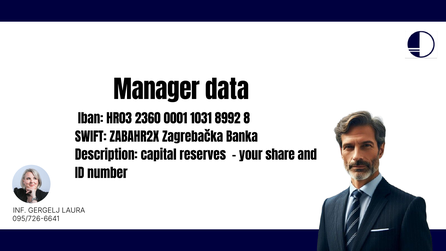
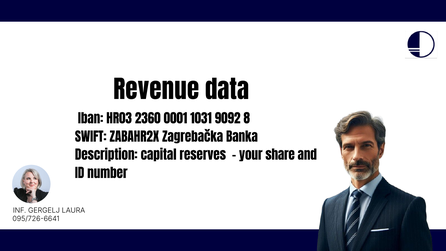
Manager: Manager -> Revenue
8992: 8992 -> 9092
